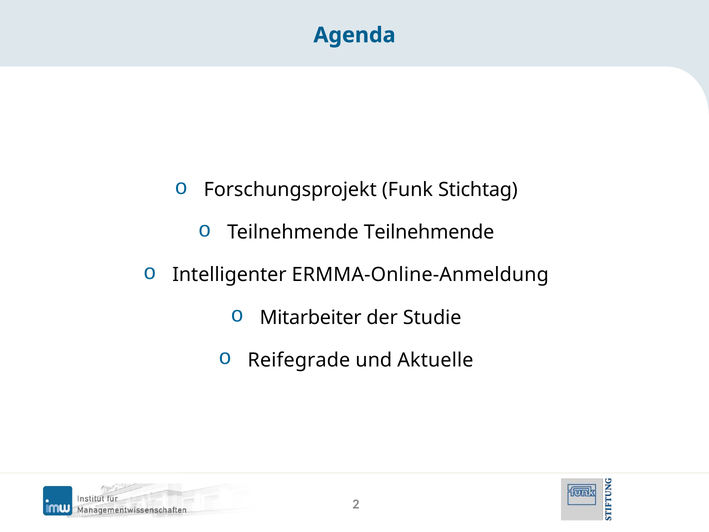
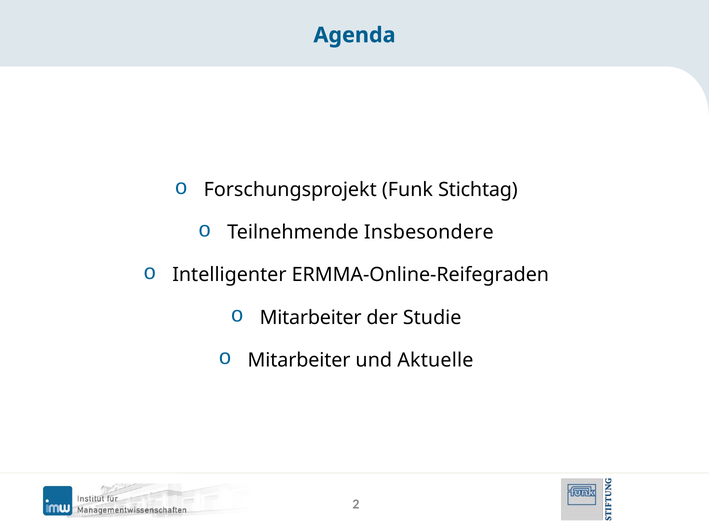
Teilnehmende Teilnehmende: Teilnehmende -> Insbesondere
ERMMA-Online-Anmeldung: ERMMA-Online-Anmeldung -> ERMMA-Online-Reifegraden
Reifegrade at (299, 360): Reifegrade -> Mitarbeiter
